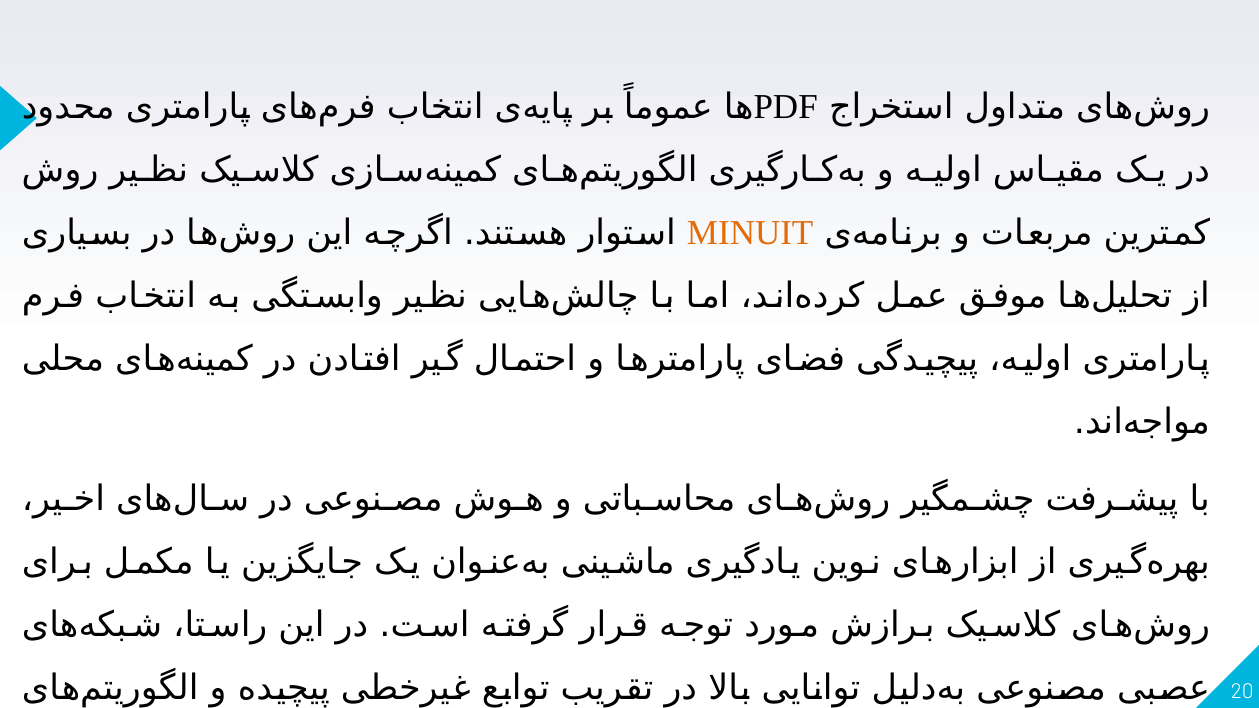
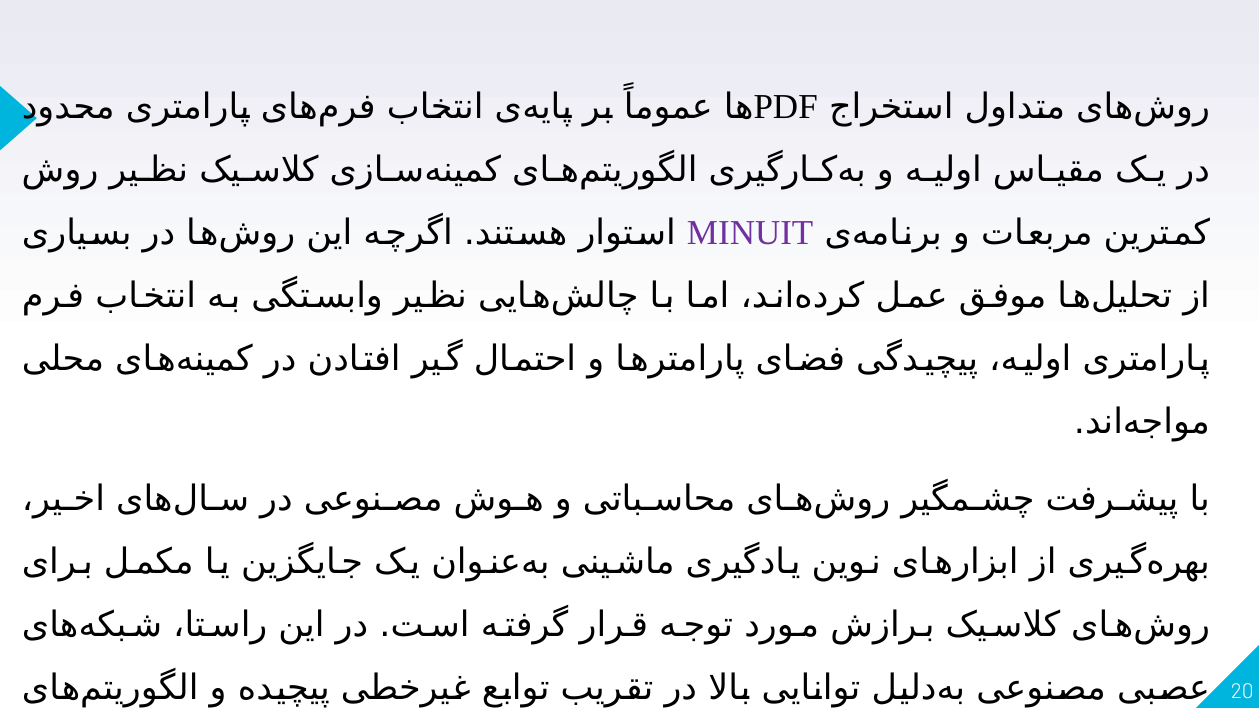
MINUIT colour: orange -> purple
